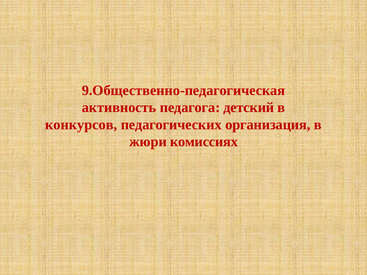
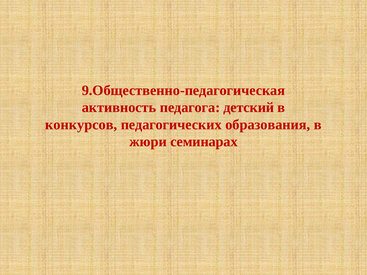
организация: организация -> образования
комиссиях: комиссиях -> семинарах
